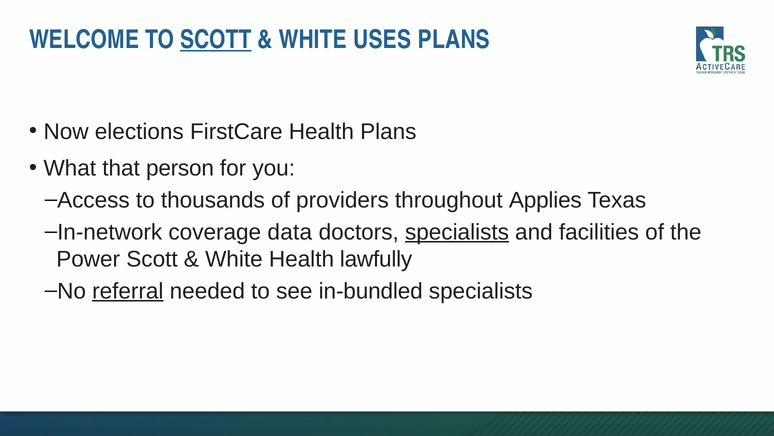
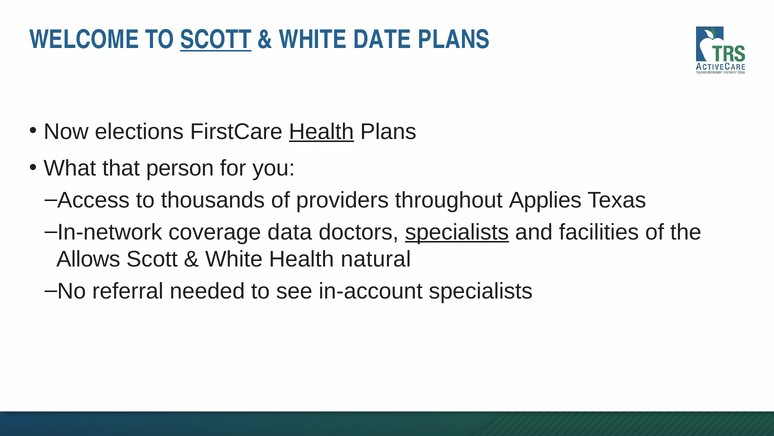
USES: USES -> DATE
Health at (321, 131) underline: none -> present
Power: Power -> Allows
lawfully: lawfully -> natural
referral underline: present -> none
in-bundled: in-bundled -> in-account
